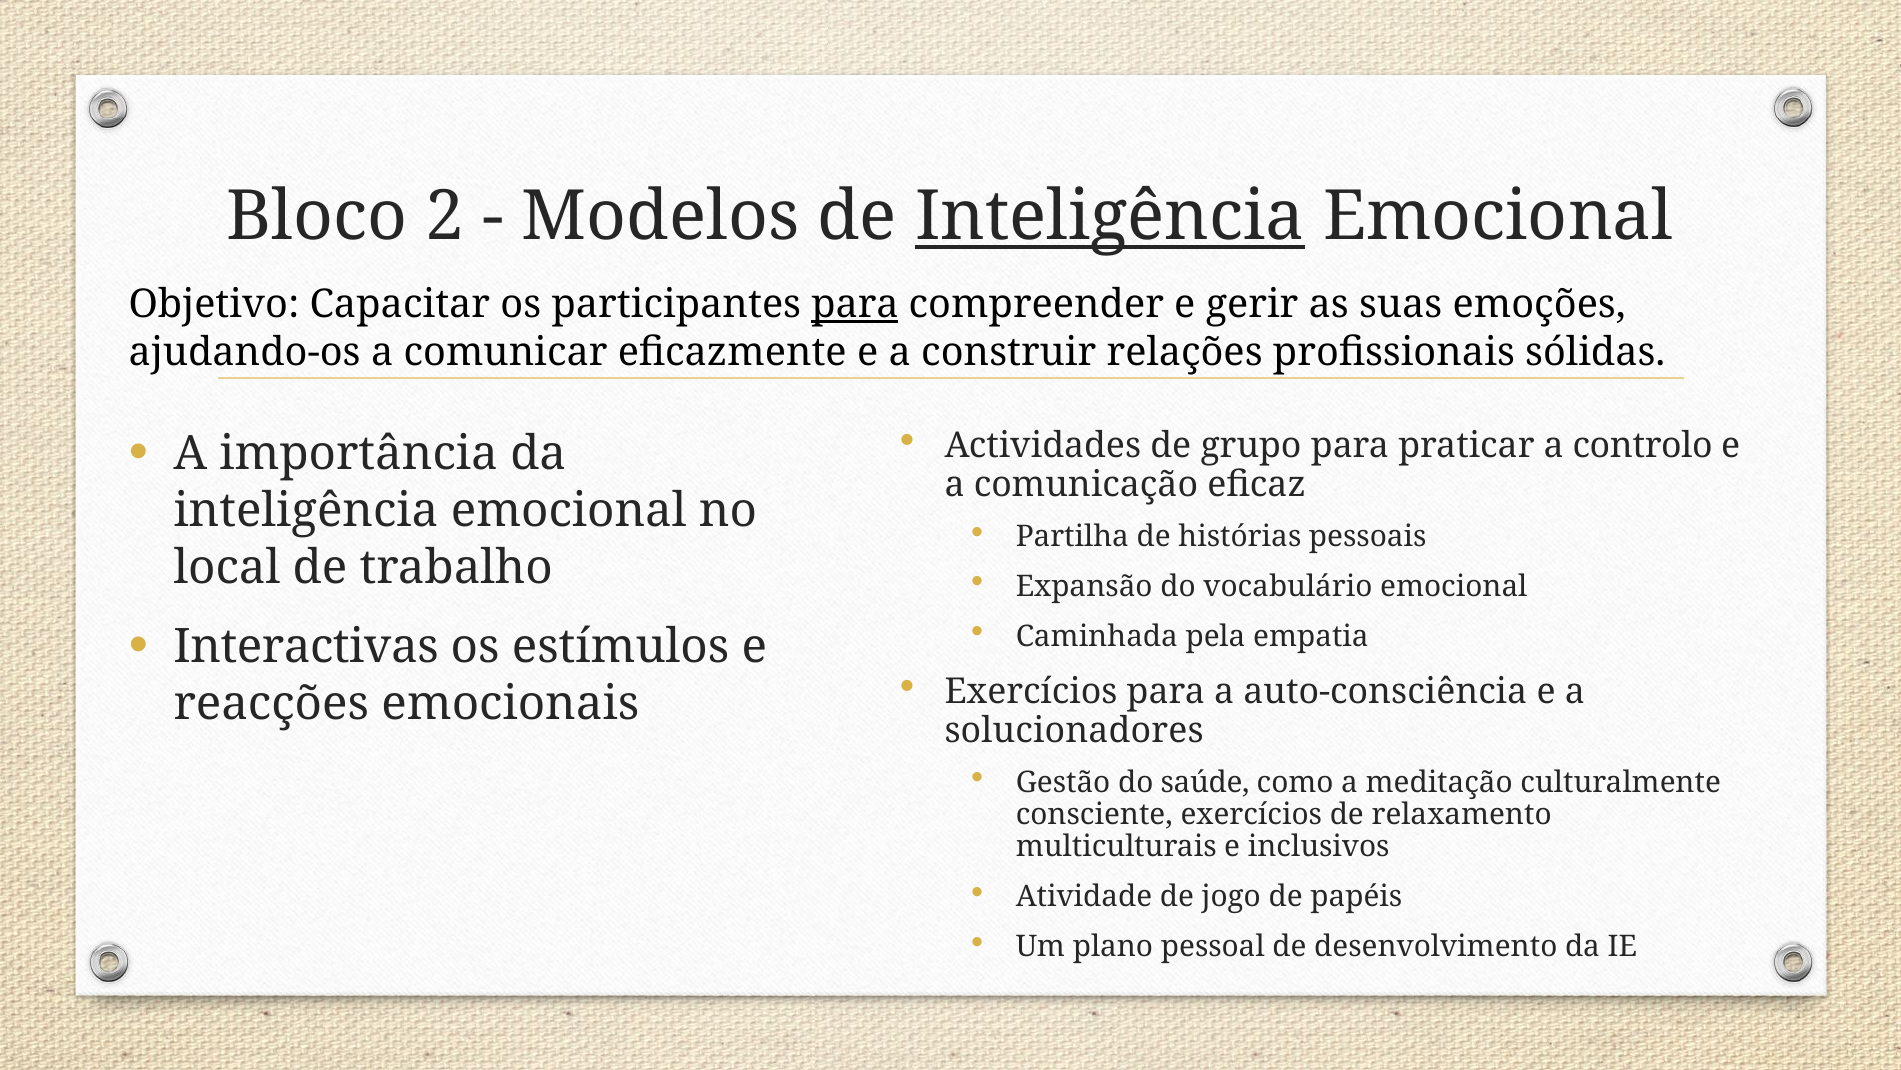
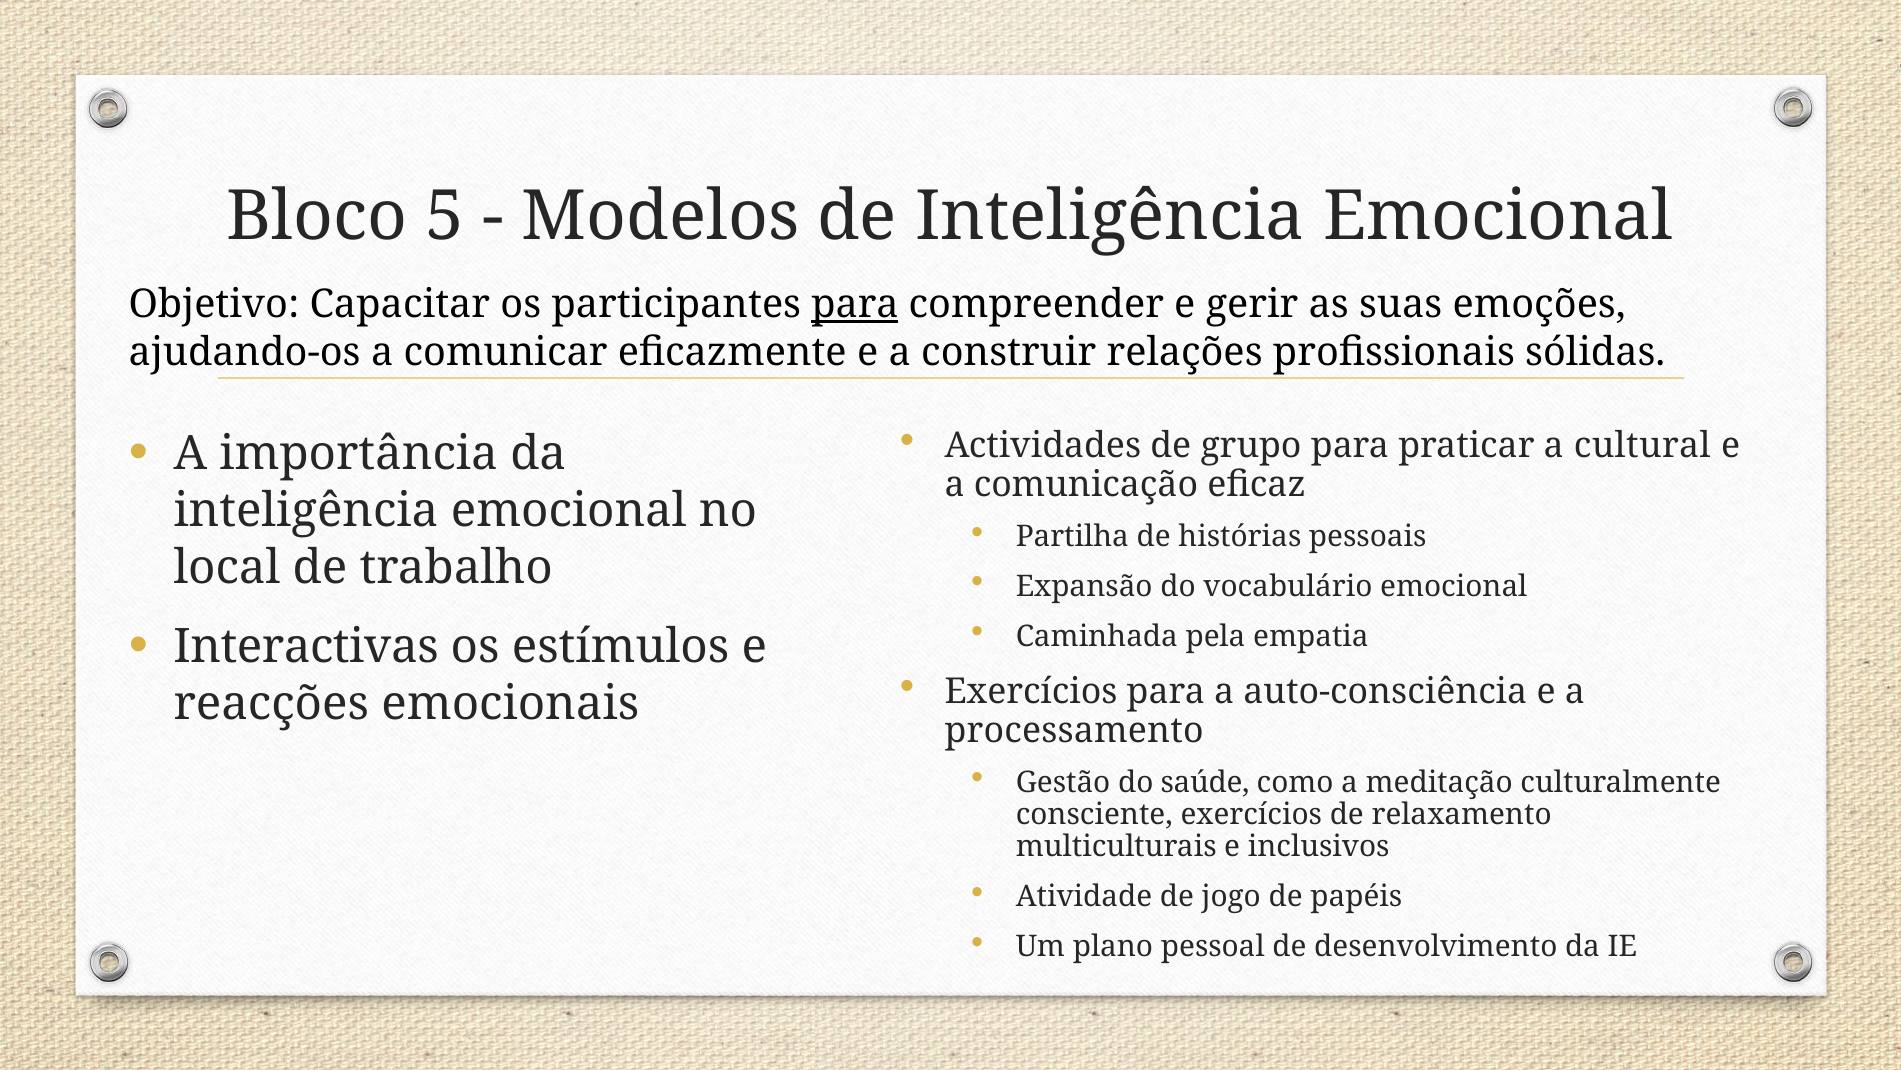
2: 2 -> 5
Inteligência at (1110, 217) underline: present -> none
controlo: controlo -> cultural
solucionadores: solucionadores -> processamento
